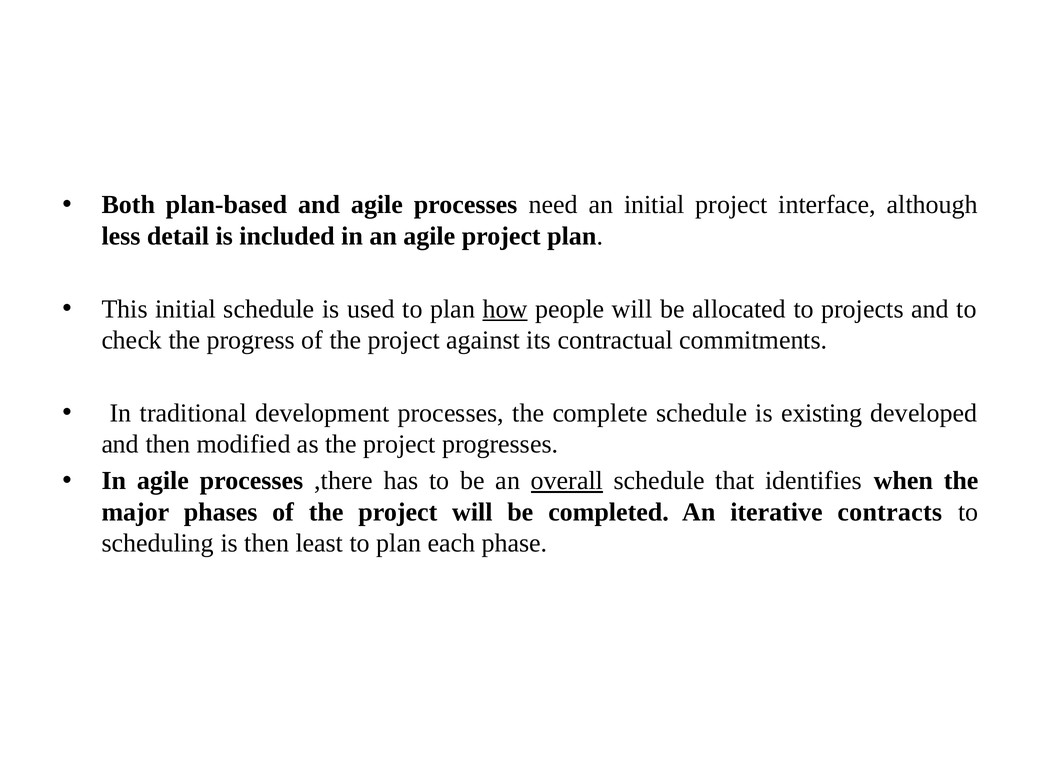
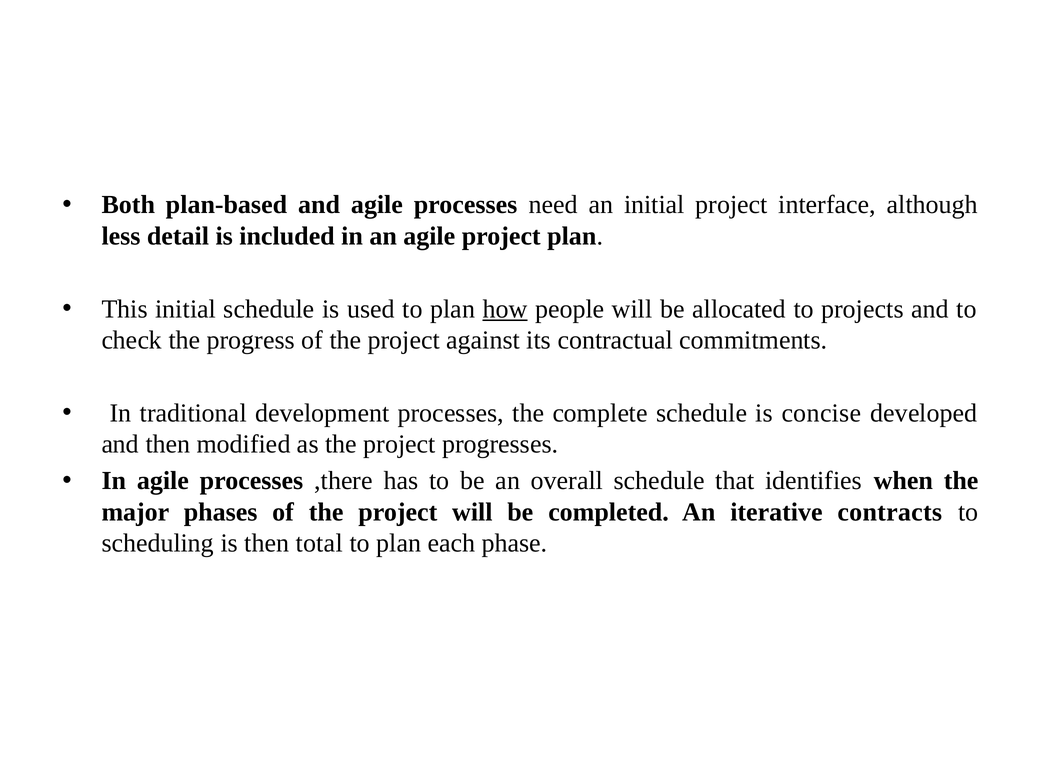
existing: existing -> concise
overall underline: present -> none
least: least -> total
